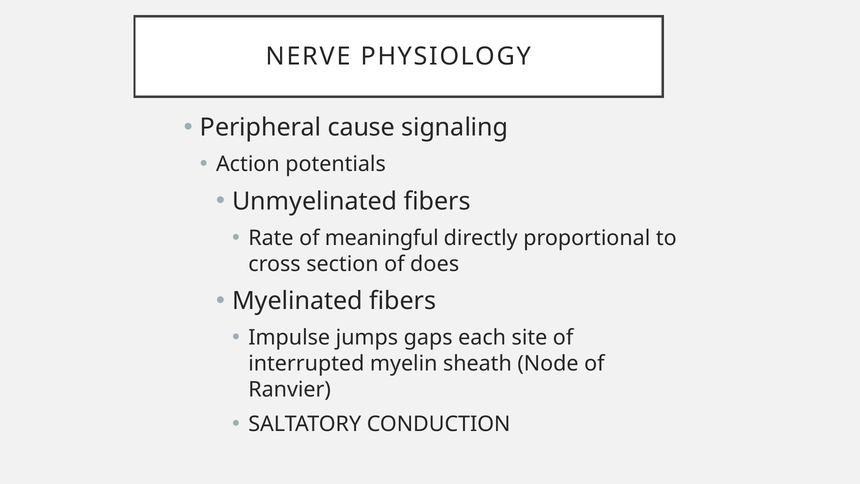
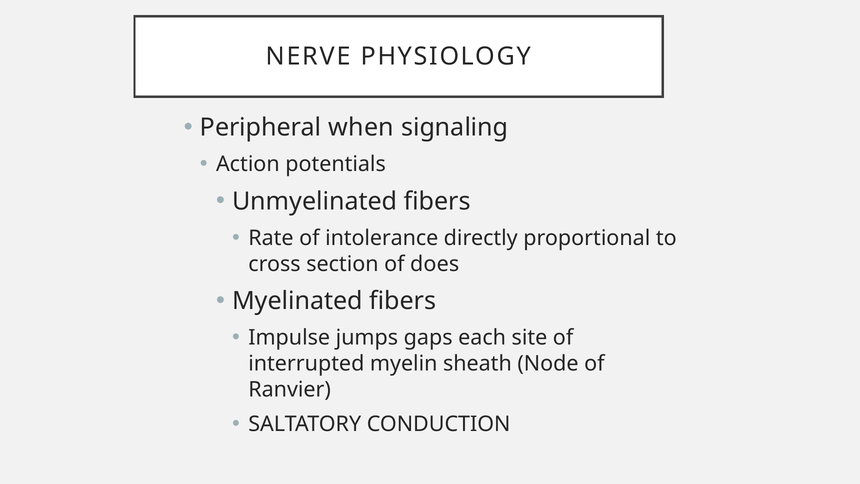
cause: cause -> when
meaningful: meaningful -> intolerance
